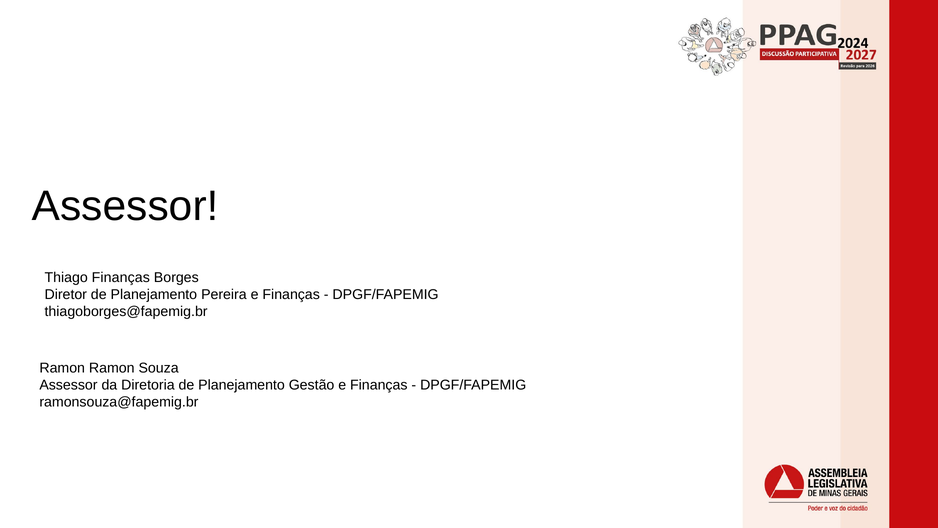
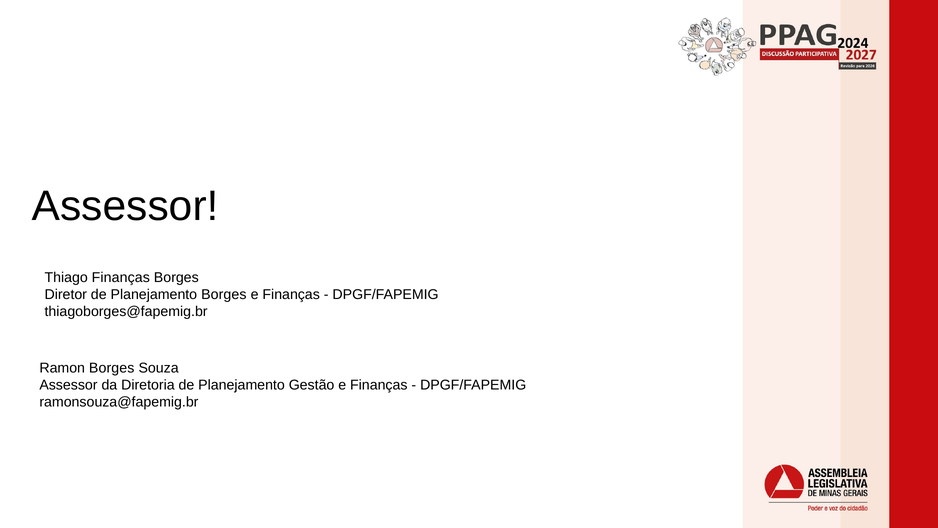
Planejamento Pereira: Pereira -> Borges
Ramon Ramon: Ramon -> Borges
